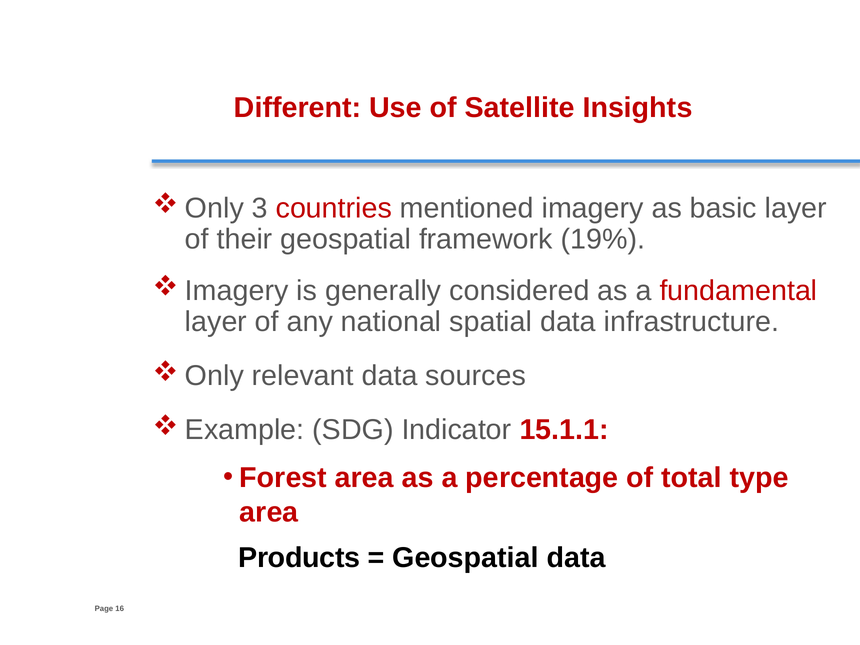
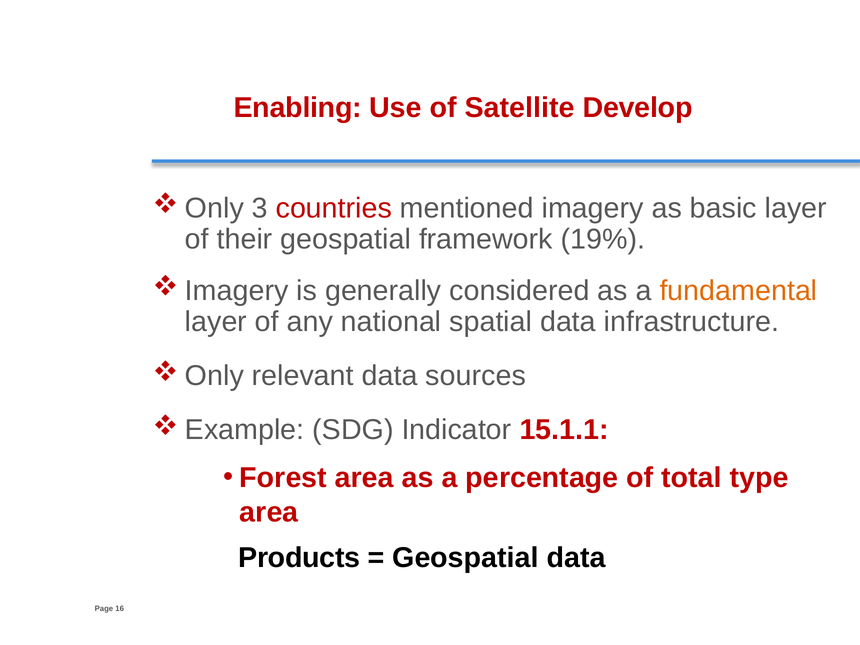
Different: Different -> Enabling
Insights: Insights -> Develop
fundamental colour: red -> orange
